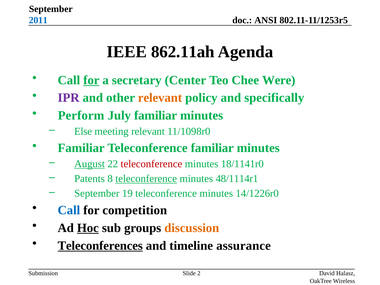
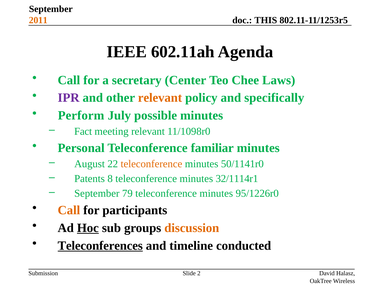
2011 colour: blue -> orange
ANSI: ANSI -> THIS
862.11ah: 862.11ah -> 602.11ah
for at (91, 80) underline: present -> none
Were: Were -> Laws
July familiar: familiar -> possible
Else: Else -> Fact
Familiar at (81, 148): Familiar -> Personal
August underline: present -> none
teleconference at (151, 164) colour: red -> orange
18/1141r0: 18/1141r0 -> 50/1141r0
teleconference at (146, 179) underline: present -> none
48/1114r1: 48/1114r1 -> 32/1114r1
19: 19 -> 79
14/1226r0: 14/1226r0 -> 95/1226r0
Call at (69, 210) colour: blue -> orange
competition: competition -> participants
assurance: assurance -> conducted
